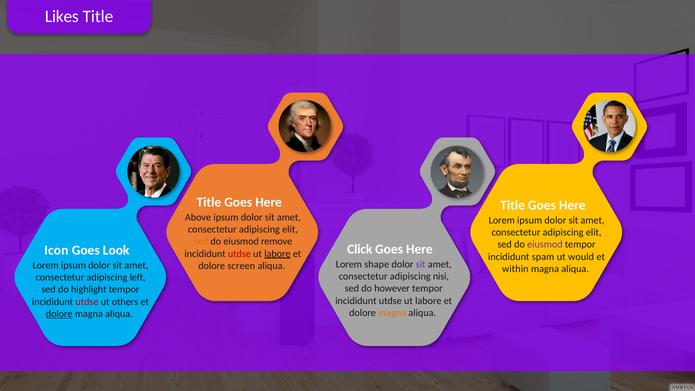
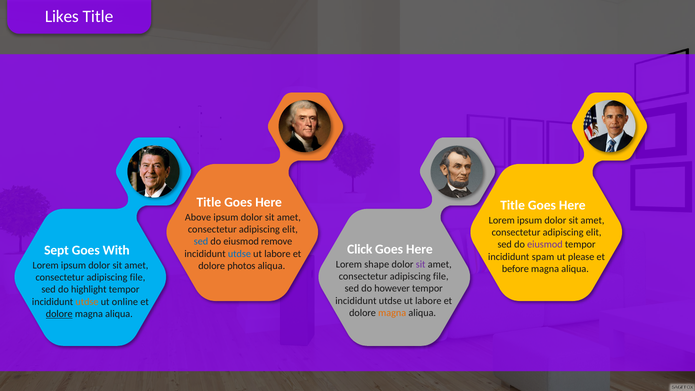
sed at (201, 241) colour: orange -> blue
Icon: Icon -> Sept
Look: Look -> With
utdse at (239, 254) colour: red -> blue
labore at (277, 254) underline: present -> none
would: would -> please
screen: screen -> photos
within: within -> before
nisi at (441, 276): nisi -> file
left at (138, 277): left -> file
utdse at (87, 302) colour: red -> orange
others: others -> online
